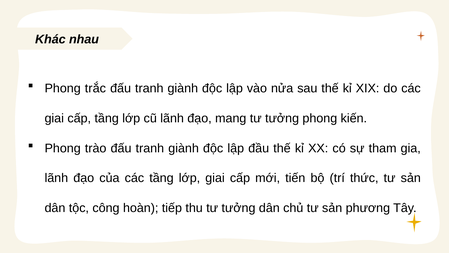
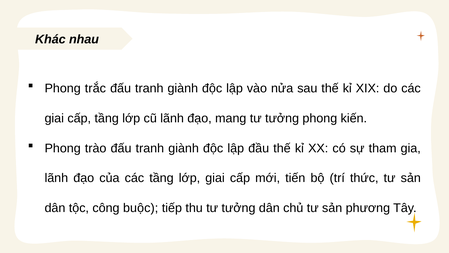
hoàn: hoàn -> buộc
